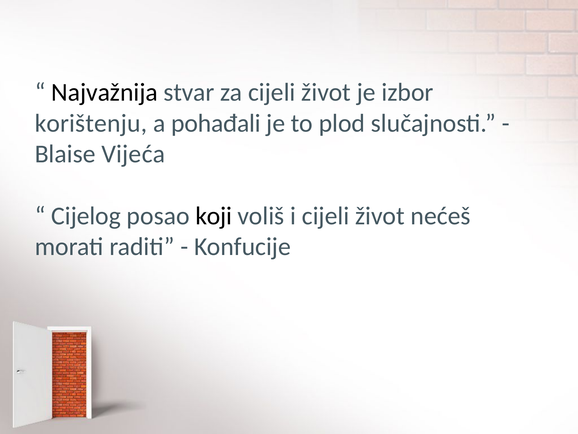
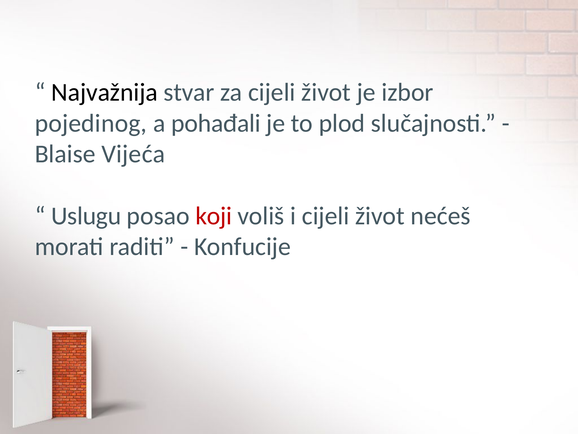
korištenju: korištenju -> pojedinog
Cijelog: Cijelog -> Uslugu
koji colour: black -> red
